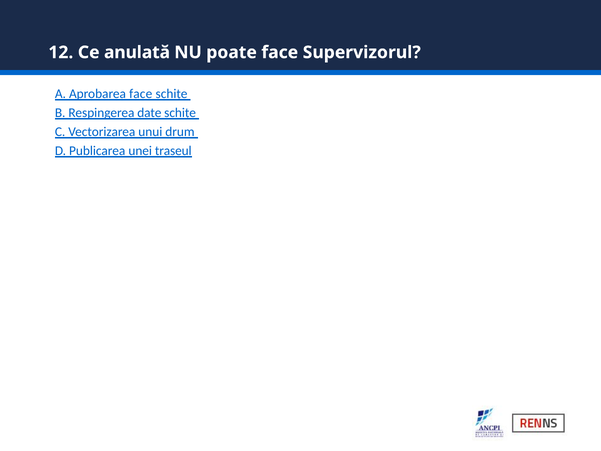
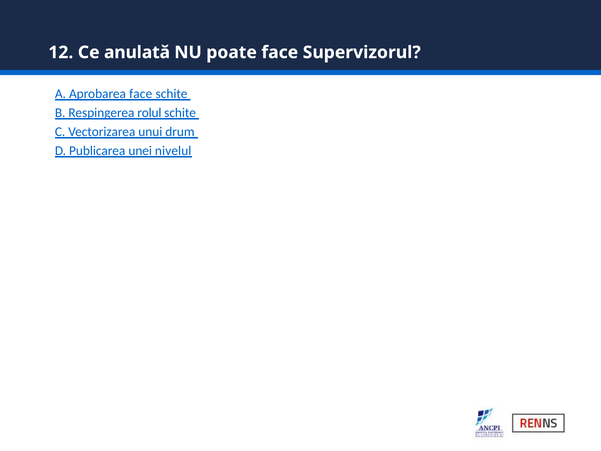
date: date -> rolul
traseul: traseul -> nivelul
